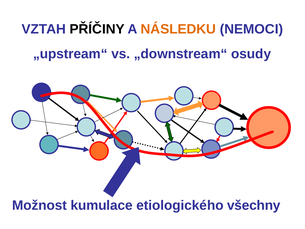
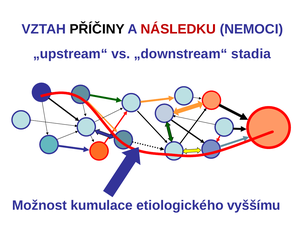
NÁSLEDKU colour: orange -> red
osudy: osudy -> stadia
všechny: všechny -> vyššímu
